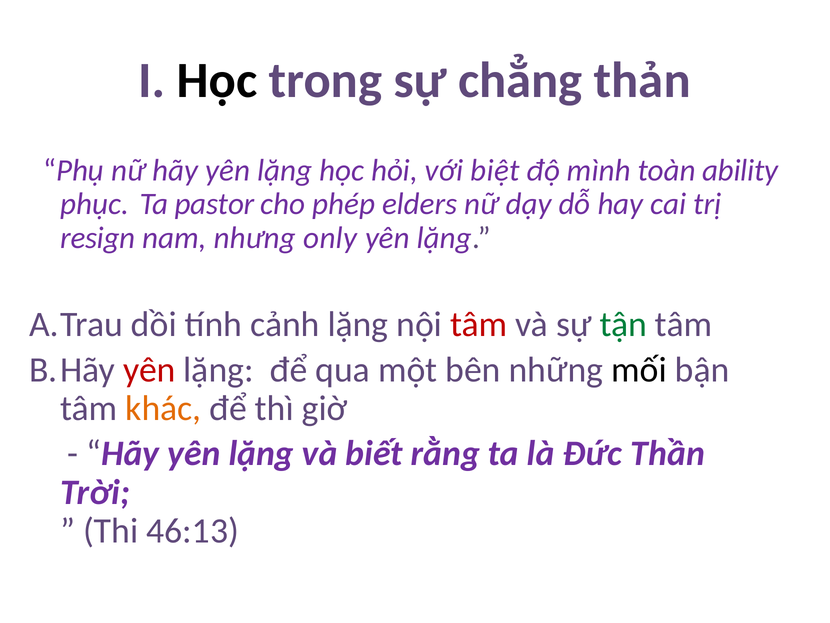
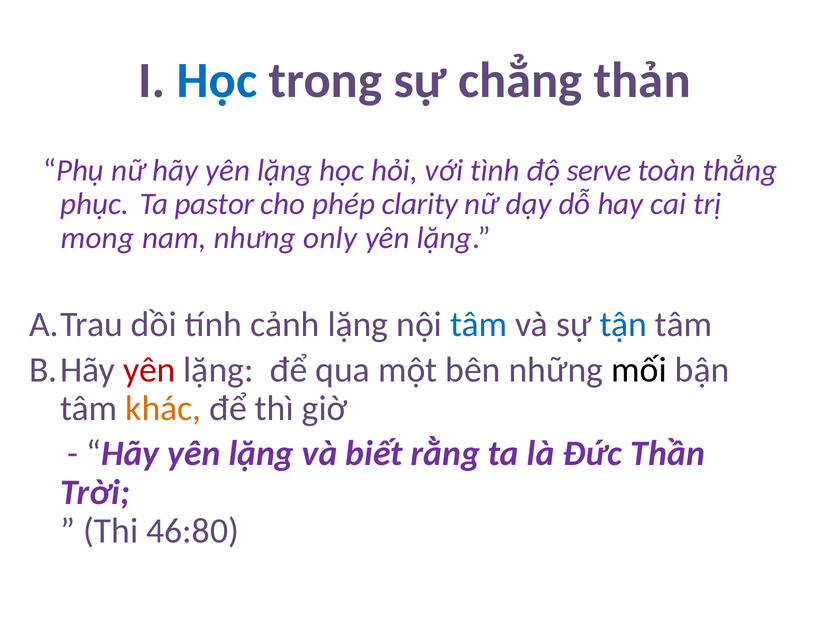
Học at (217, 80) colour: black -> blue
biệt: biệt -> tình
mình: mình -> serve
ability: ability -> thẳng
elders: elders -> clarity
resign: resign -> mong
tâm at (479, 324) colour: red -> blue
tận colour: green -> blue
46:13: 46:13 -> 46:80
